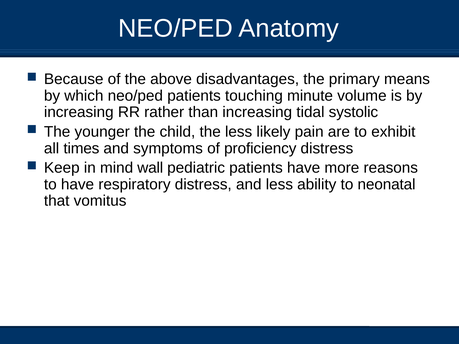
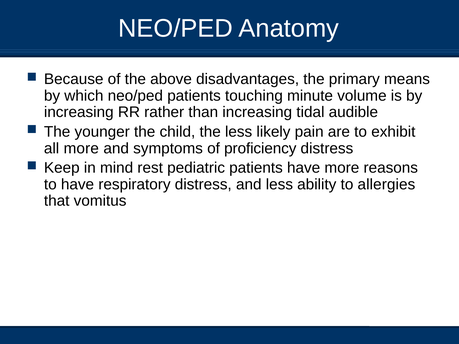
systolic: systolic -> audible
all times: times -> more
wall: wall -> rest
neonatal: neonatal -> allergies
